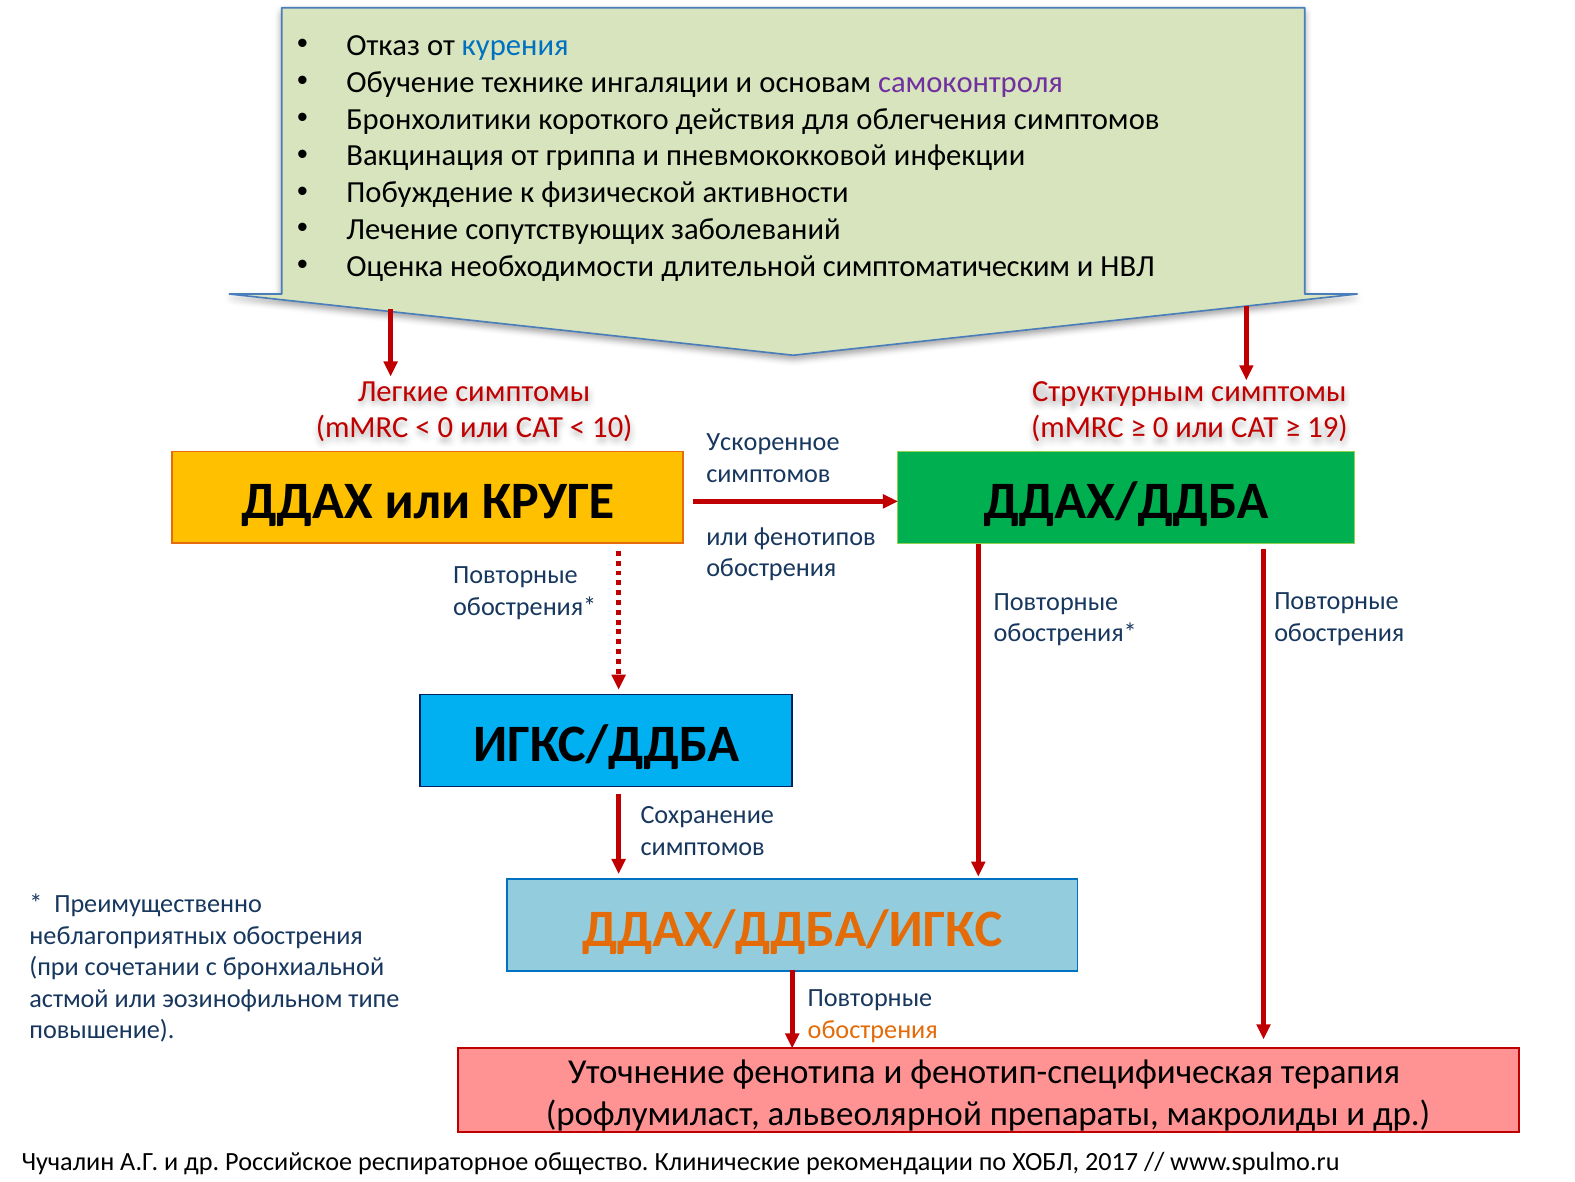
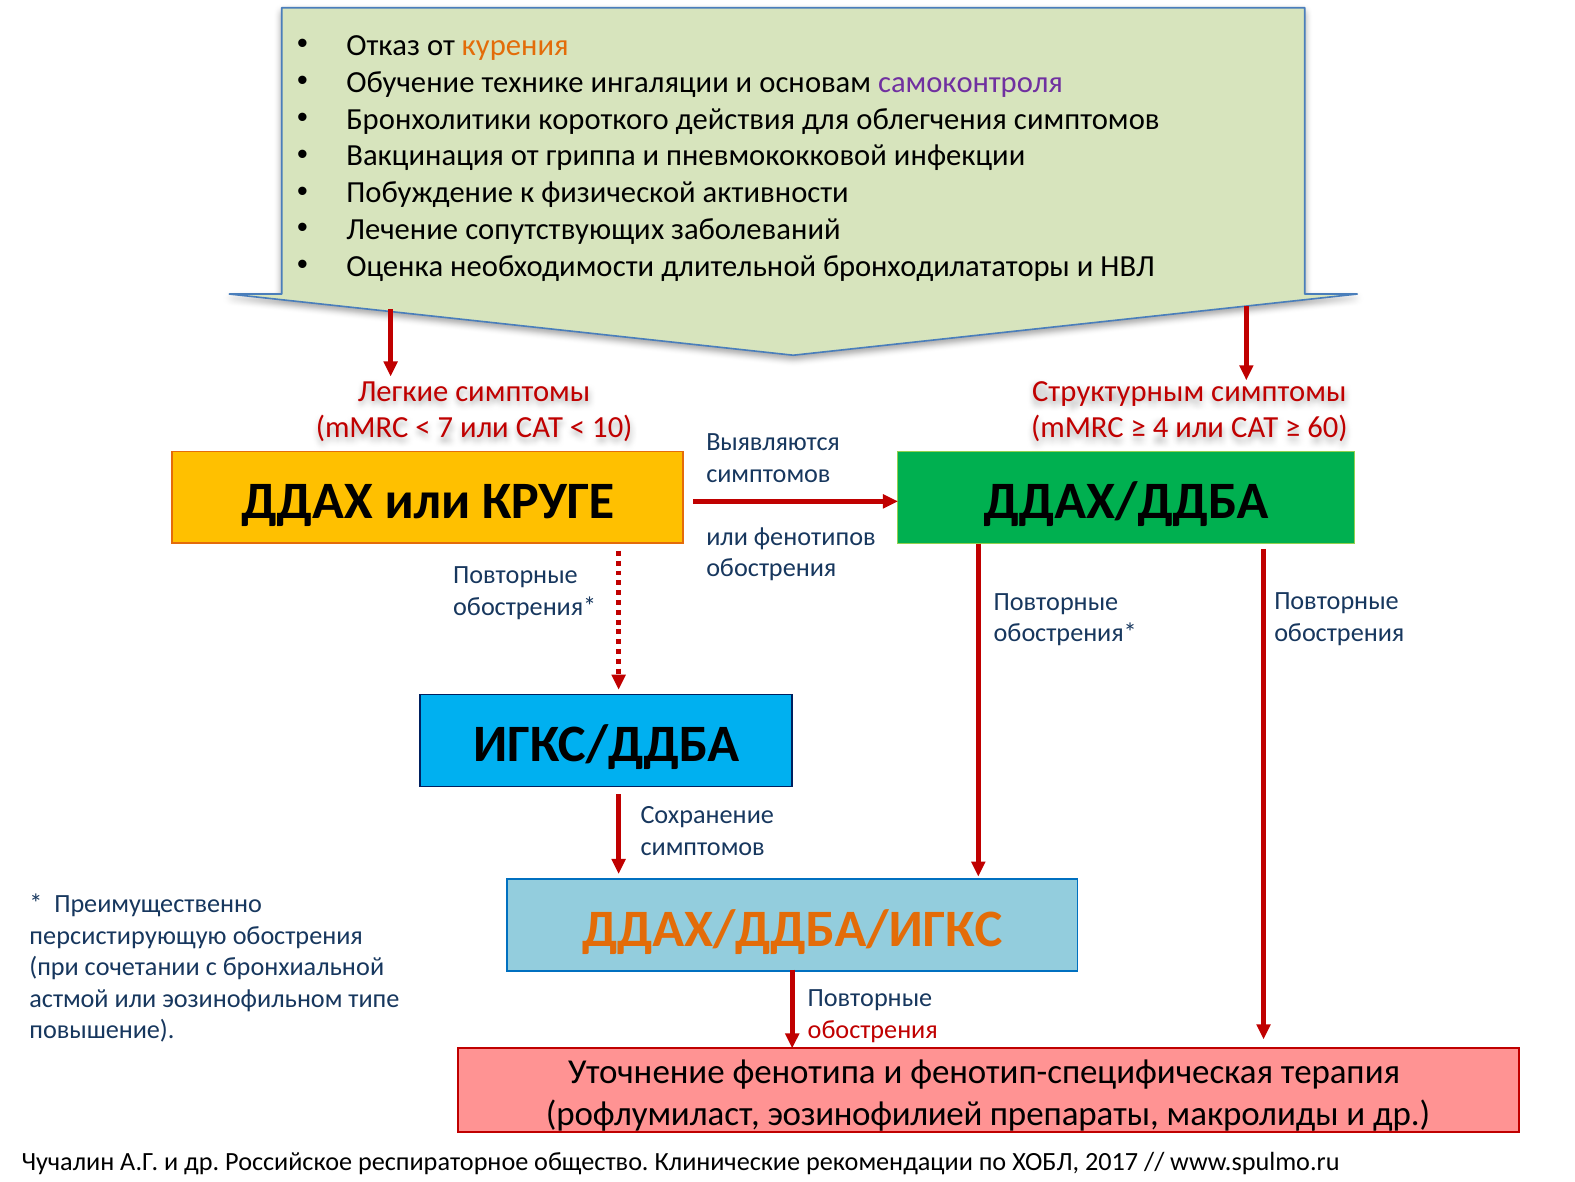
курения colour: blue -> orange
симптоматическим: симптоматическим -> бронходилататоры
0 at (445, 428): 0 -> 7
0 at (1161, 428): 0 -> 4
19: 19 -> 60
Ускоренное: Ускоренное -> Выявляются
неблагоприятных: неблагоприятных -> персистирующую
обострения at (873, 1029) colour: orange -> red
альвеолярной: альвеолярной -> эозинофилией
